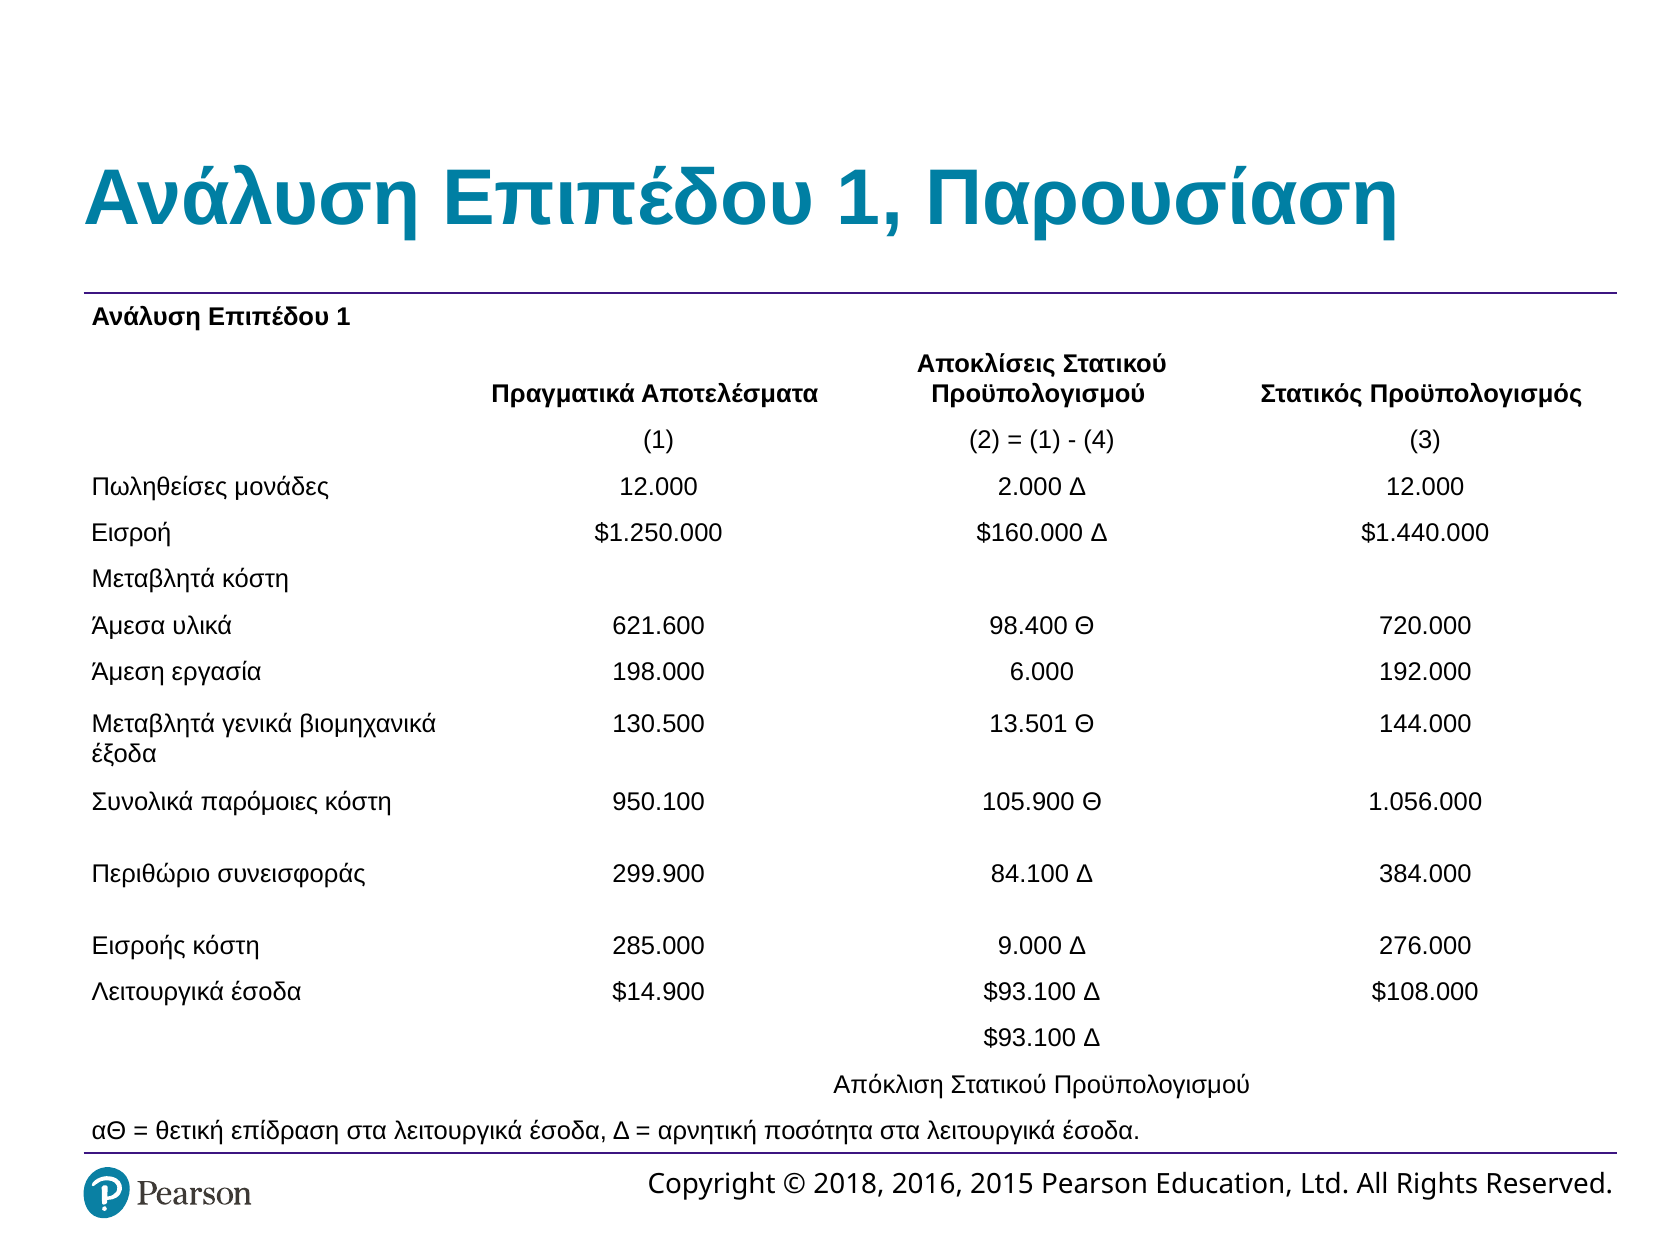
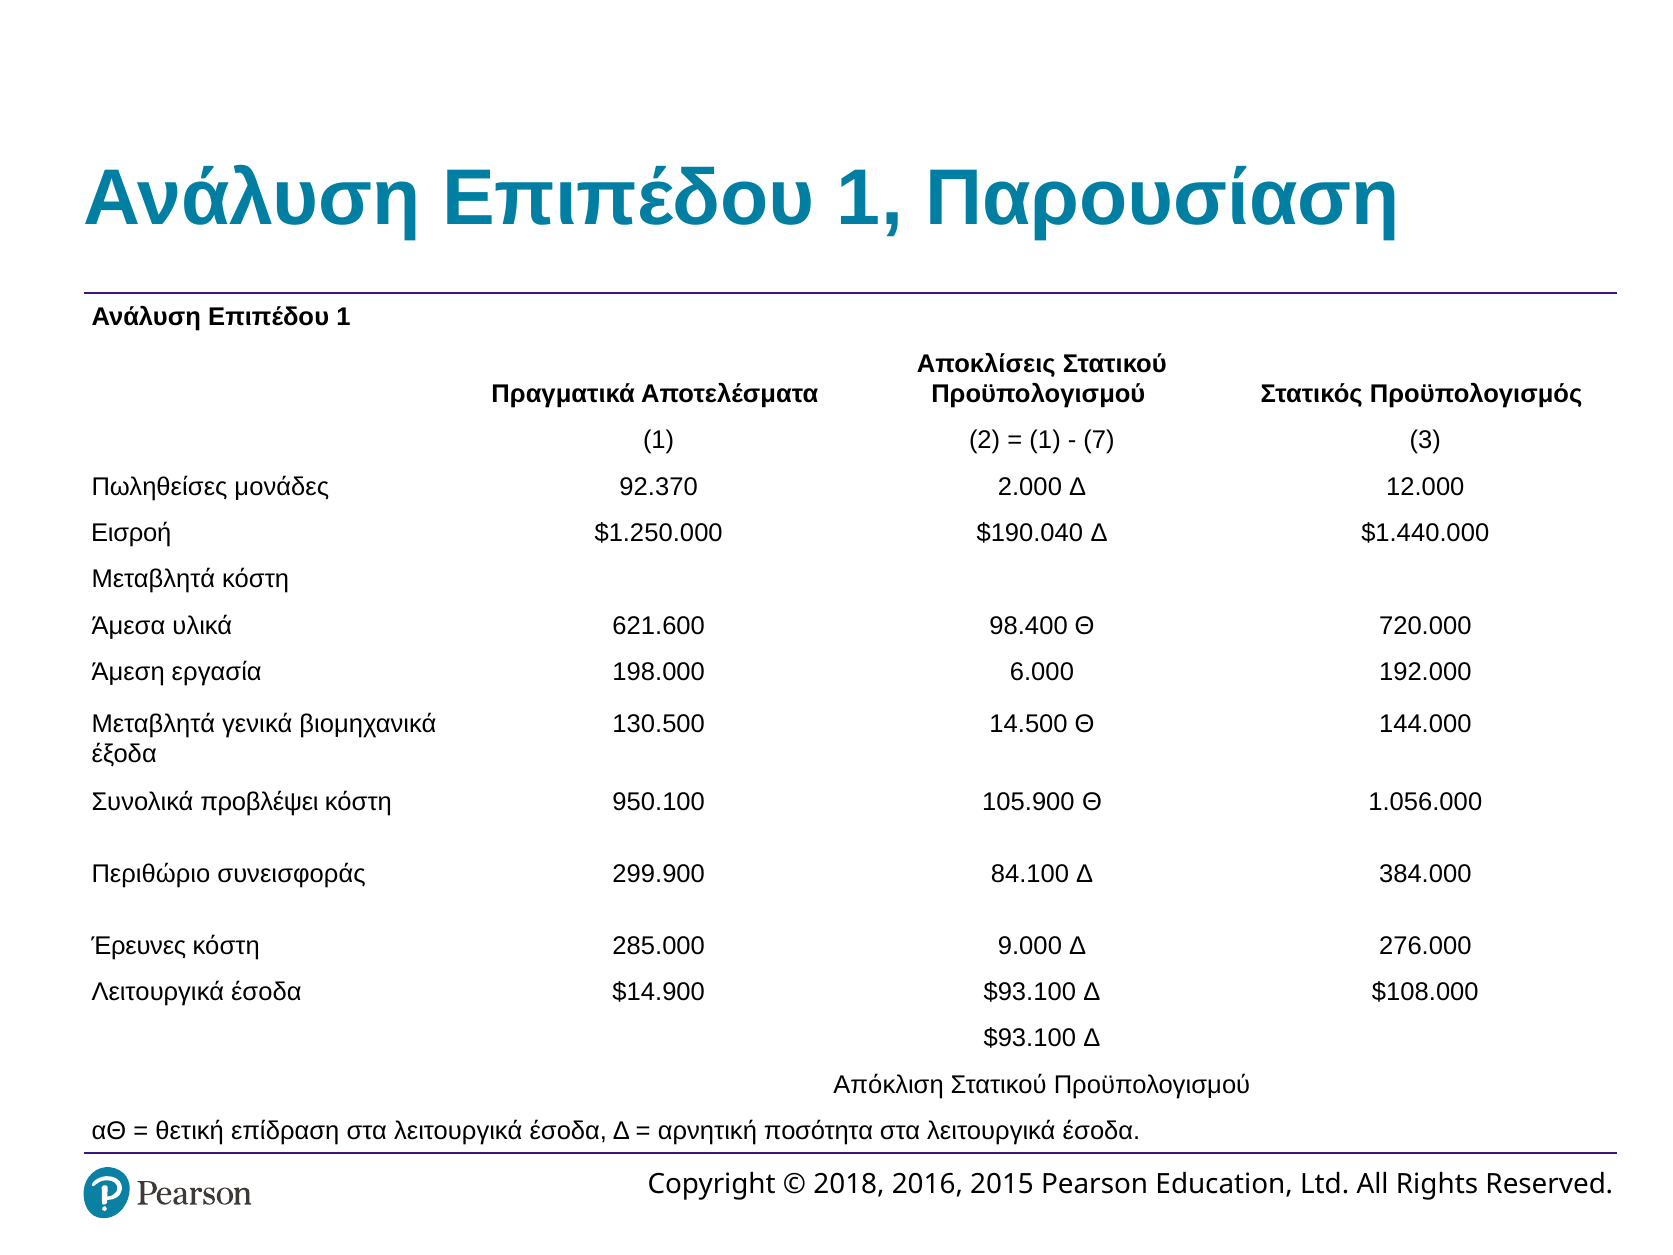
4: 4 -> 7
μονάδες 12.000: 12.000 -> 92.370
$160.000: $160.000 -> $190.040
13.501: 13.501 -> 14.500
παρόμοιες: παρόμοιες -> προβλέψει
Εισροής: Εισροής -> Έρευνες
